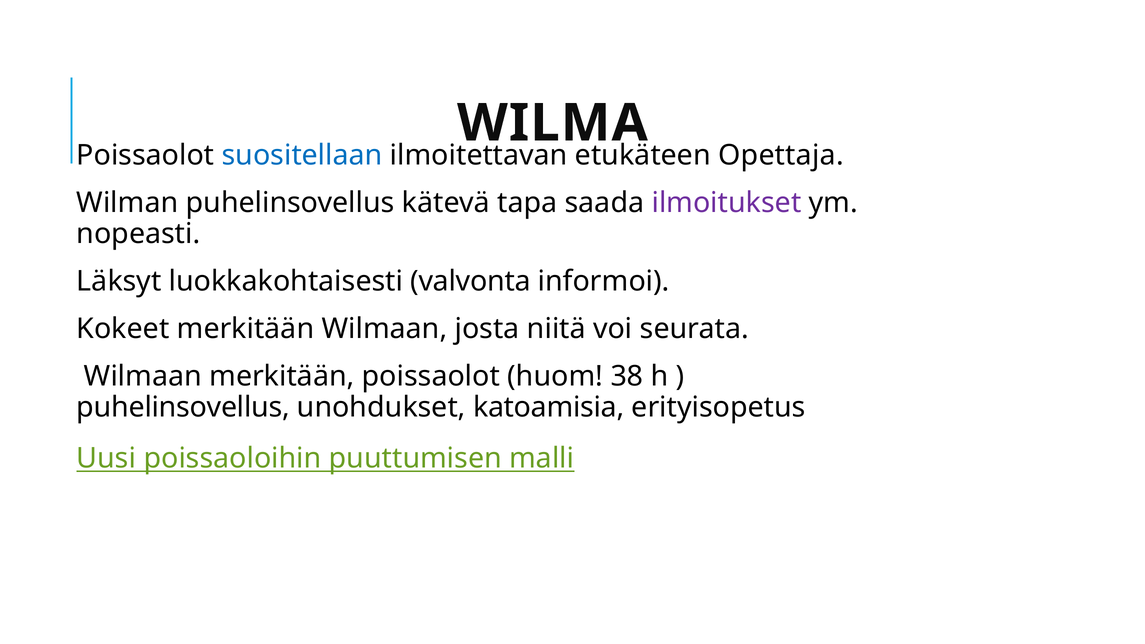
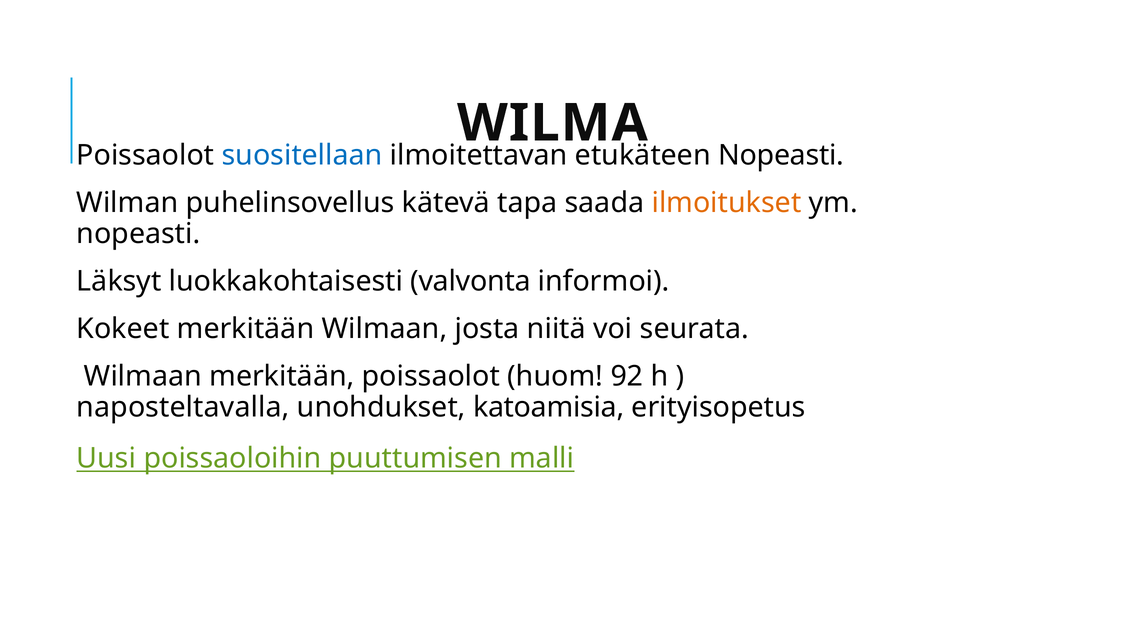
Opettaja at (781, 155): Opettaja -> Nopeasti
ilmoitukset colour: purple -> orange
38: 38 -> 92
puhelinsovellus at (183, 407): puhelinsovellus -> naposteltavalla
